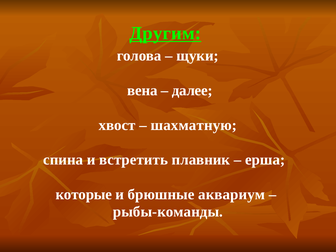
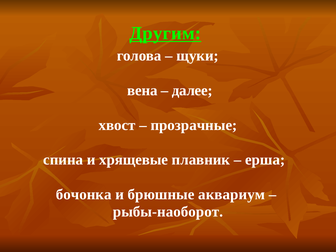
шахматную: шахматную -> прозрачные
встретить: встретить -> хрящевые
которые: которые -> бочонка
рыбы-команды: рыбы-команды -> рыбы-наоборот
